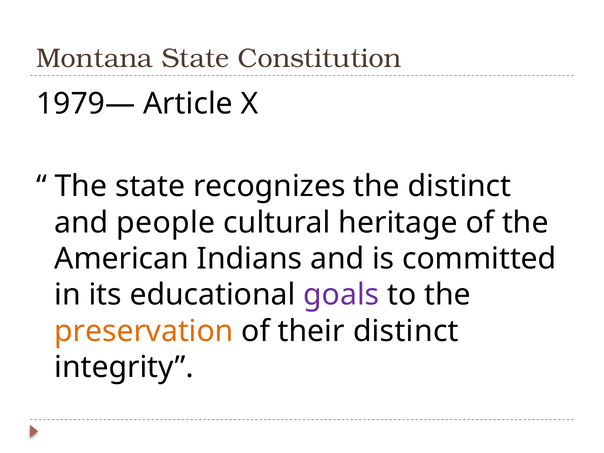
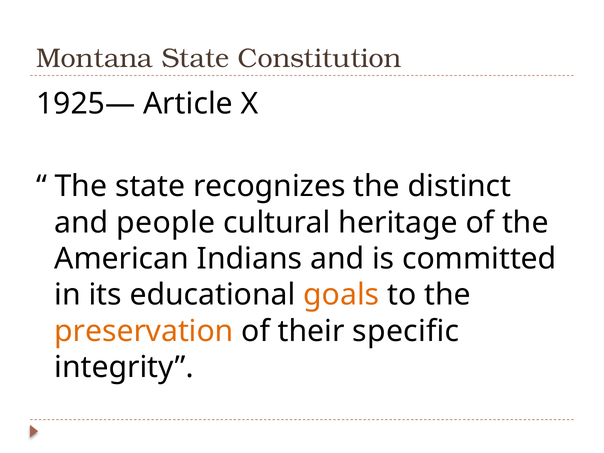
1979—: 1979— -> 1925—
goals colour: purple -> orange
their distinct: distinct -> specific
